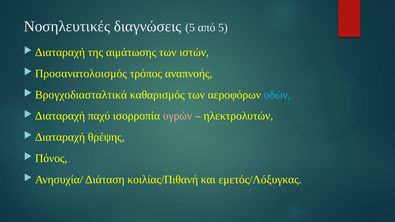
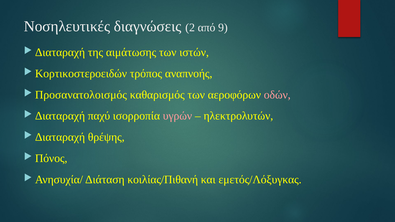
διαγνώσεις 5: 5 -> 2
από 5: 5 -> 9
Προσανατολοισμός: Προσανατολοισμός -> Κορτικοστεροειδών
Βρογχοδιασταλτικά: Βρογχοδιασταλτικά -> Προσανατολοισμός
οδών colour: light blue -> pink
